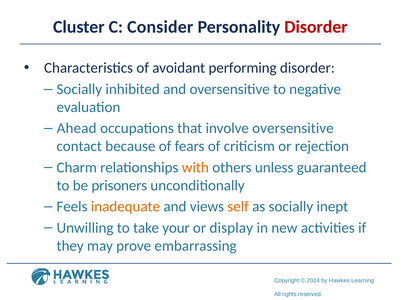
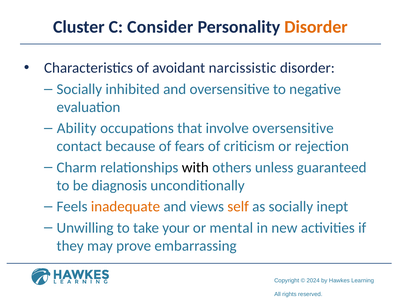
Disorder at (316, 27) colour: red -> orange
performing: performing -> narcissistic
Ahead: Ahead -> Ability
with colour: orange -> black
prisoners: prisoners -> diagnosis
display: display -> mental
